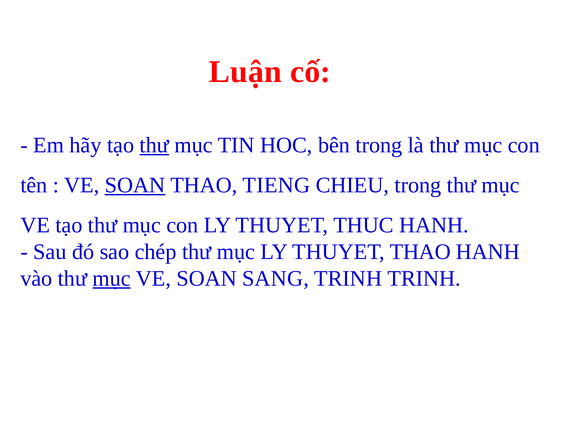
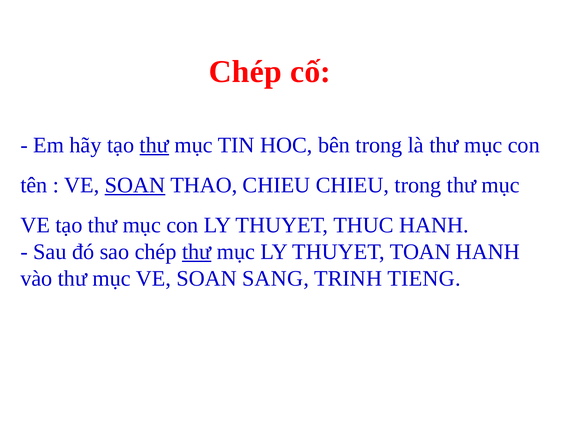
Luận at (245, 72): Luận -> Chép
THAO TIENG: TIENG -> CHIEU
thư at (197, 252) underline: none -> present
THUYET THAO: THAO -> TOAN
mục at (112, 279) underline: present -> none
TRINH TRINH: TRINH -> TIENG
